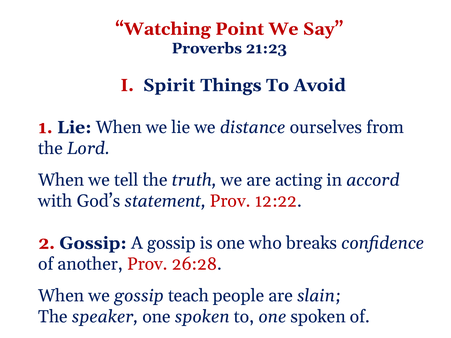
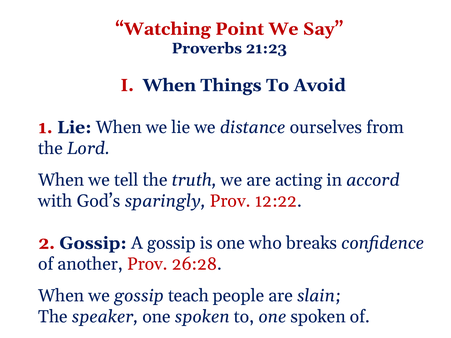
I Spirit: Spirit -> When
statement: statement -> sparingly
